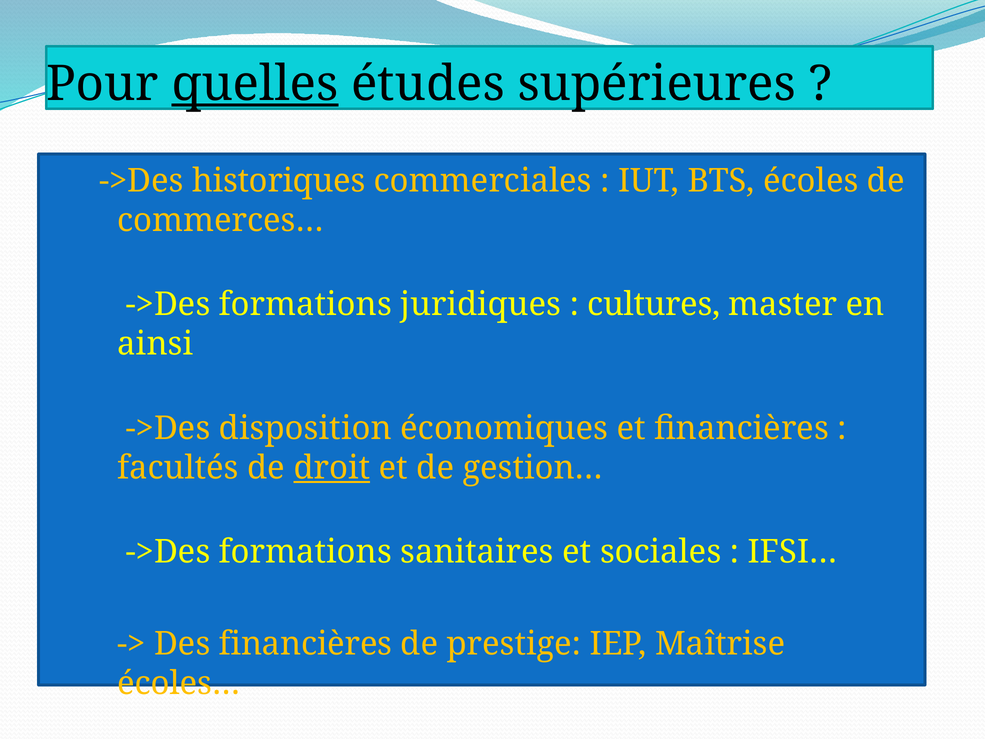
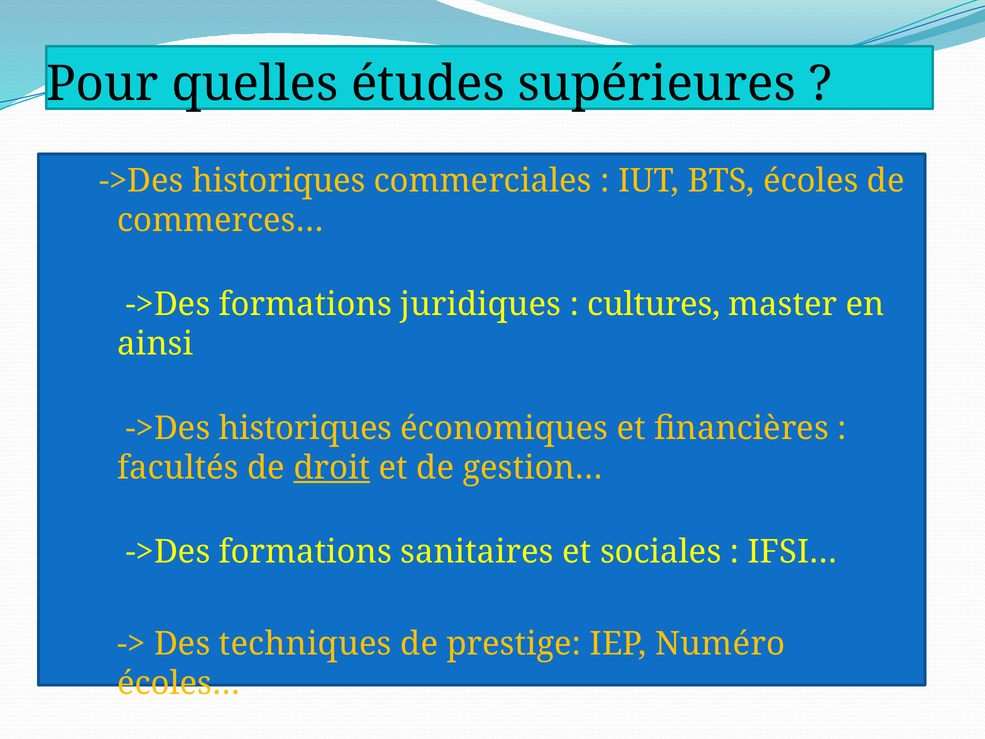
quelles underline: present -> none
disposition at (305, 428): disposition -> historiques
Des financières: financières -> techniques
Maîtrise: Maîtrise -> Numéro
